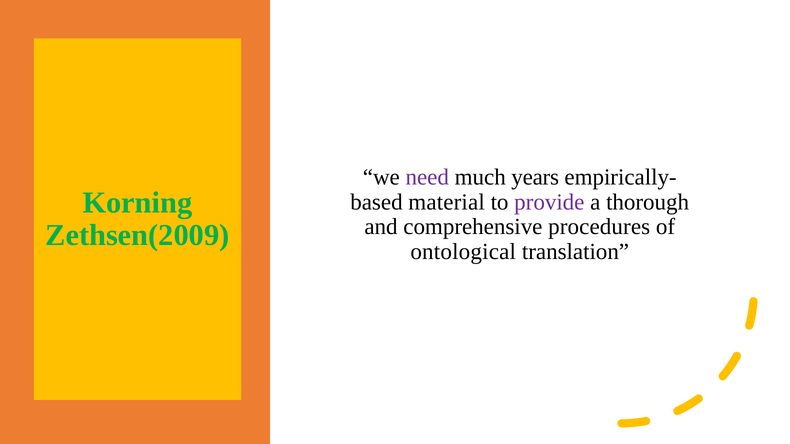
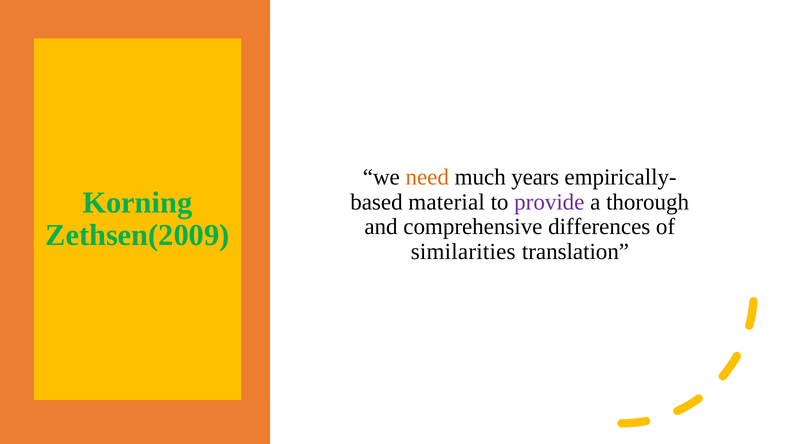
need colour: purple -> orange
procedures: procedures -> differences
ontological: ontological -> similarities
